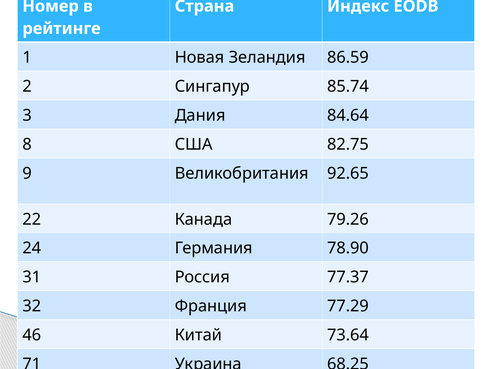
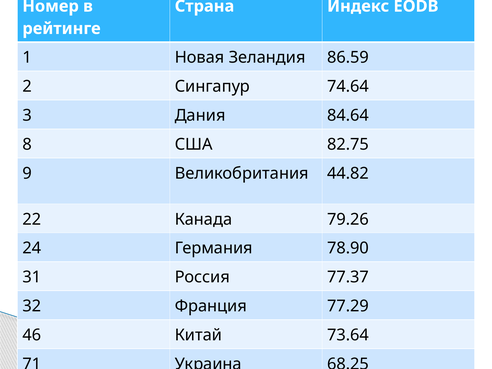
85.74: 85.74 -> 74.64
92.65: 92.65 -> 44.82
